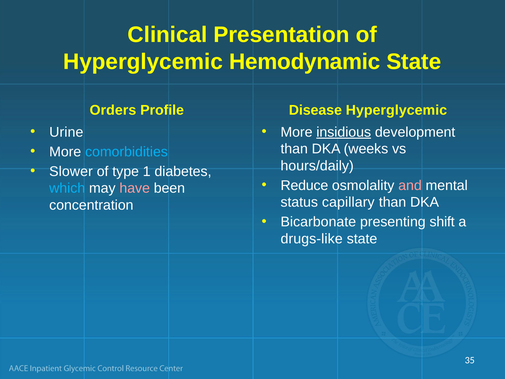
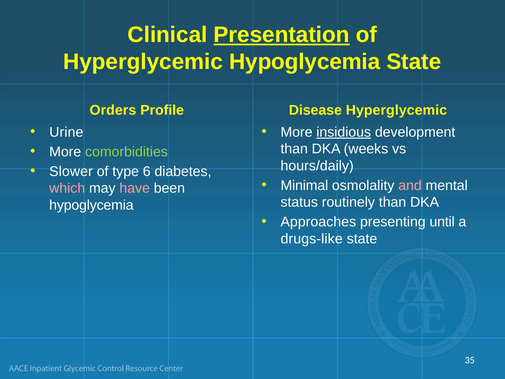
Presentation underline: none -> present
Hyperglycemic Hemodynamic: Hemodynamic -> Hypoglycemia
comorbidities colour: light blue -> light green
1: 1 -> 6
Reduce: Reduce -> Minimal
which colour: light blue -> pink
capillary: capillary -> routinely
concentration at (91, 205): concentration -> hypoglycemia
Bicarbonate: Bicarbonate -> Approaches
shift: shift -> until
